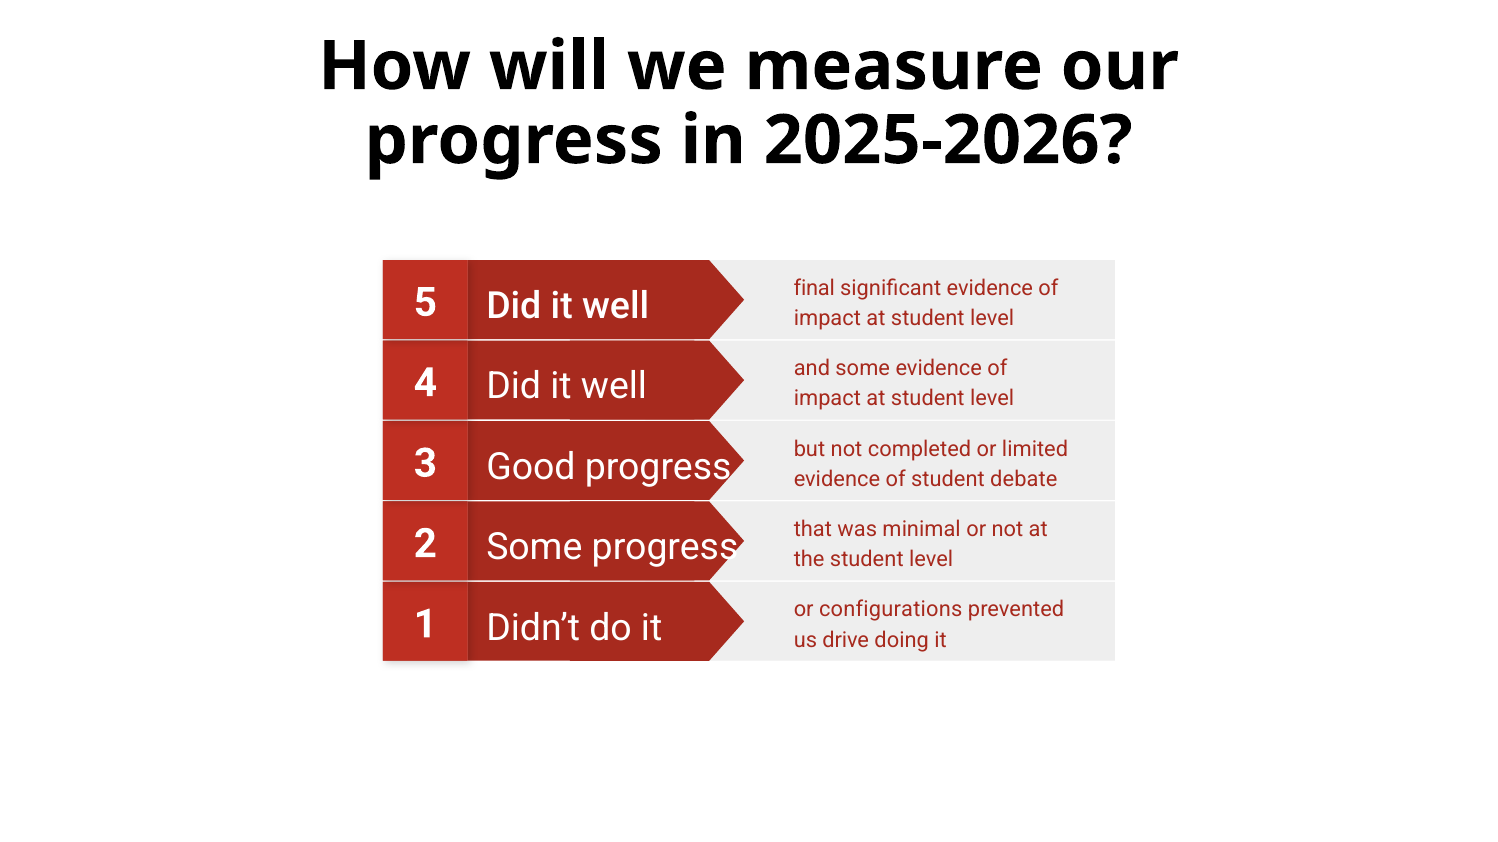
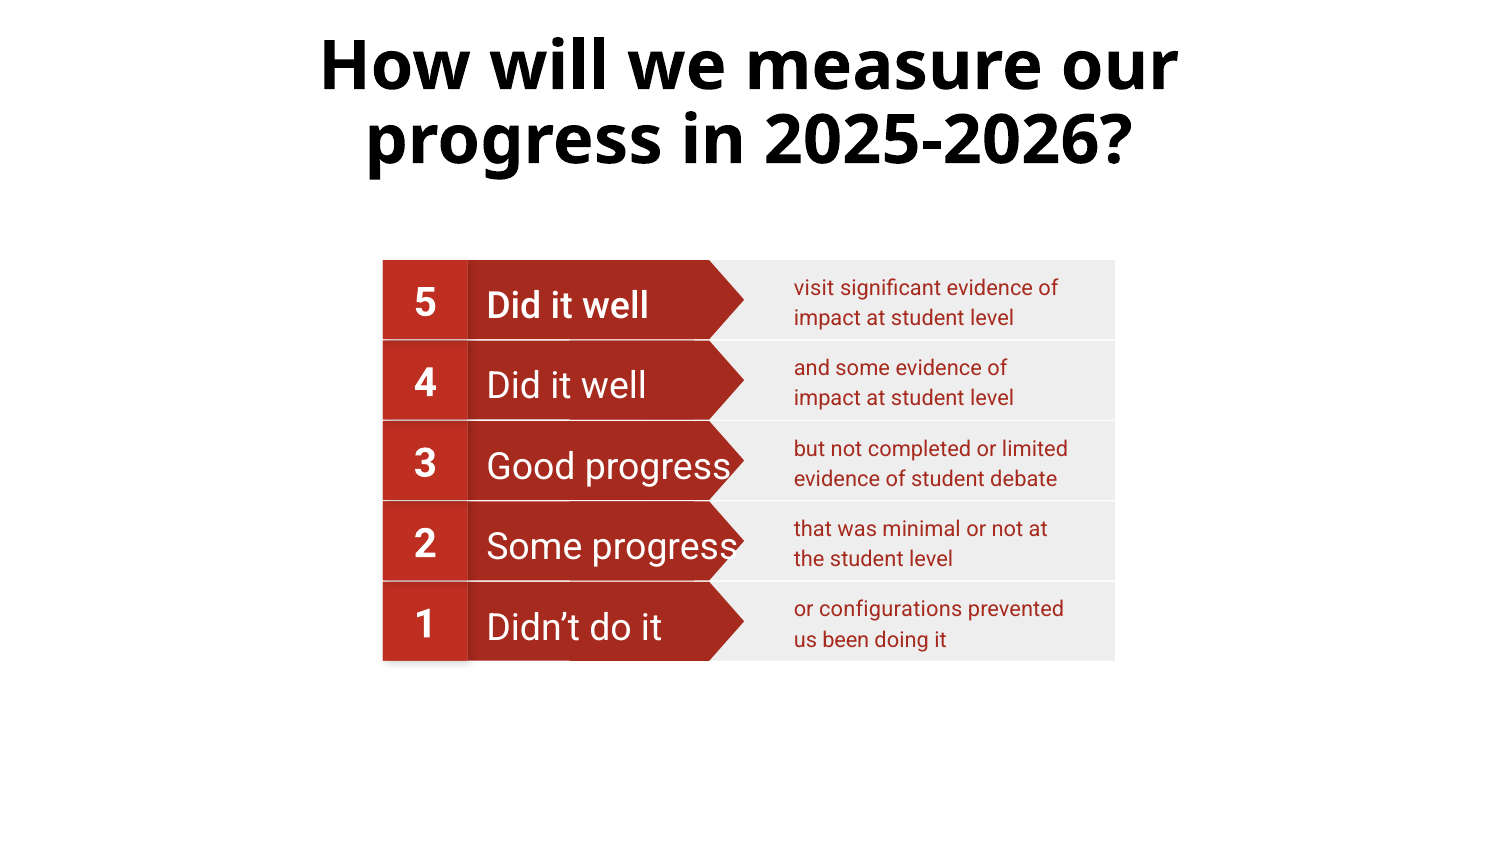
final: final -> visit
drive: drive -> been
